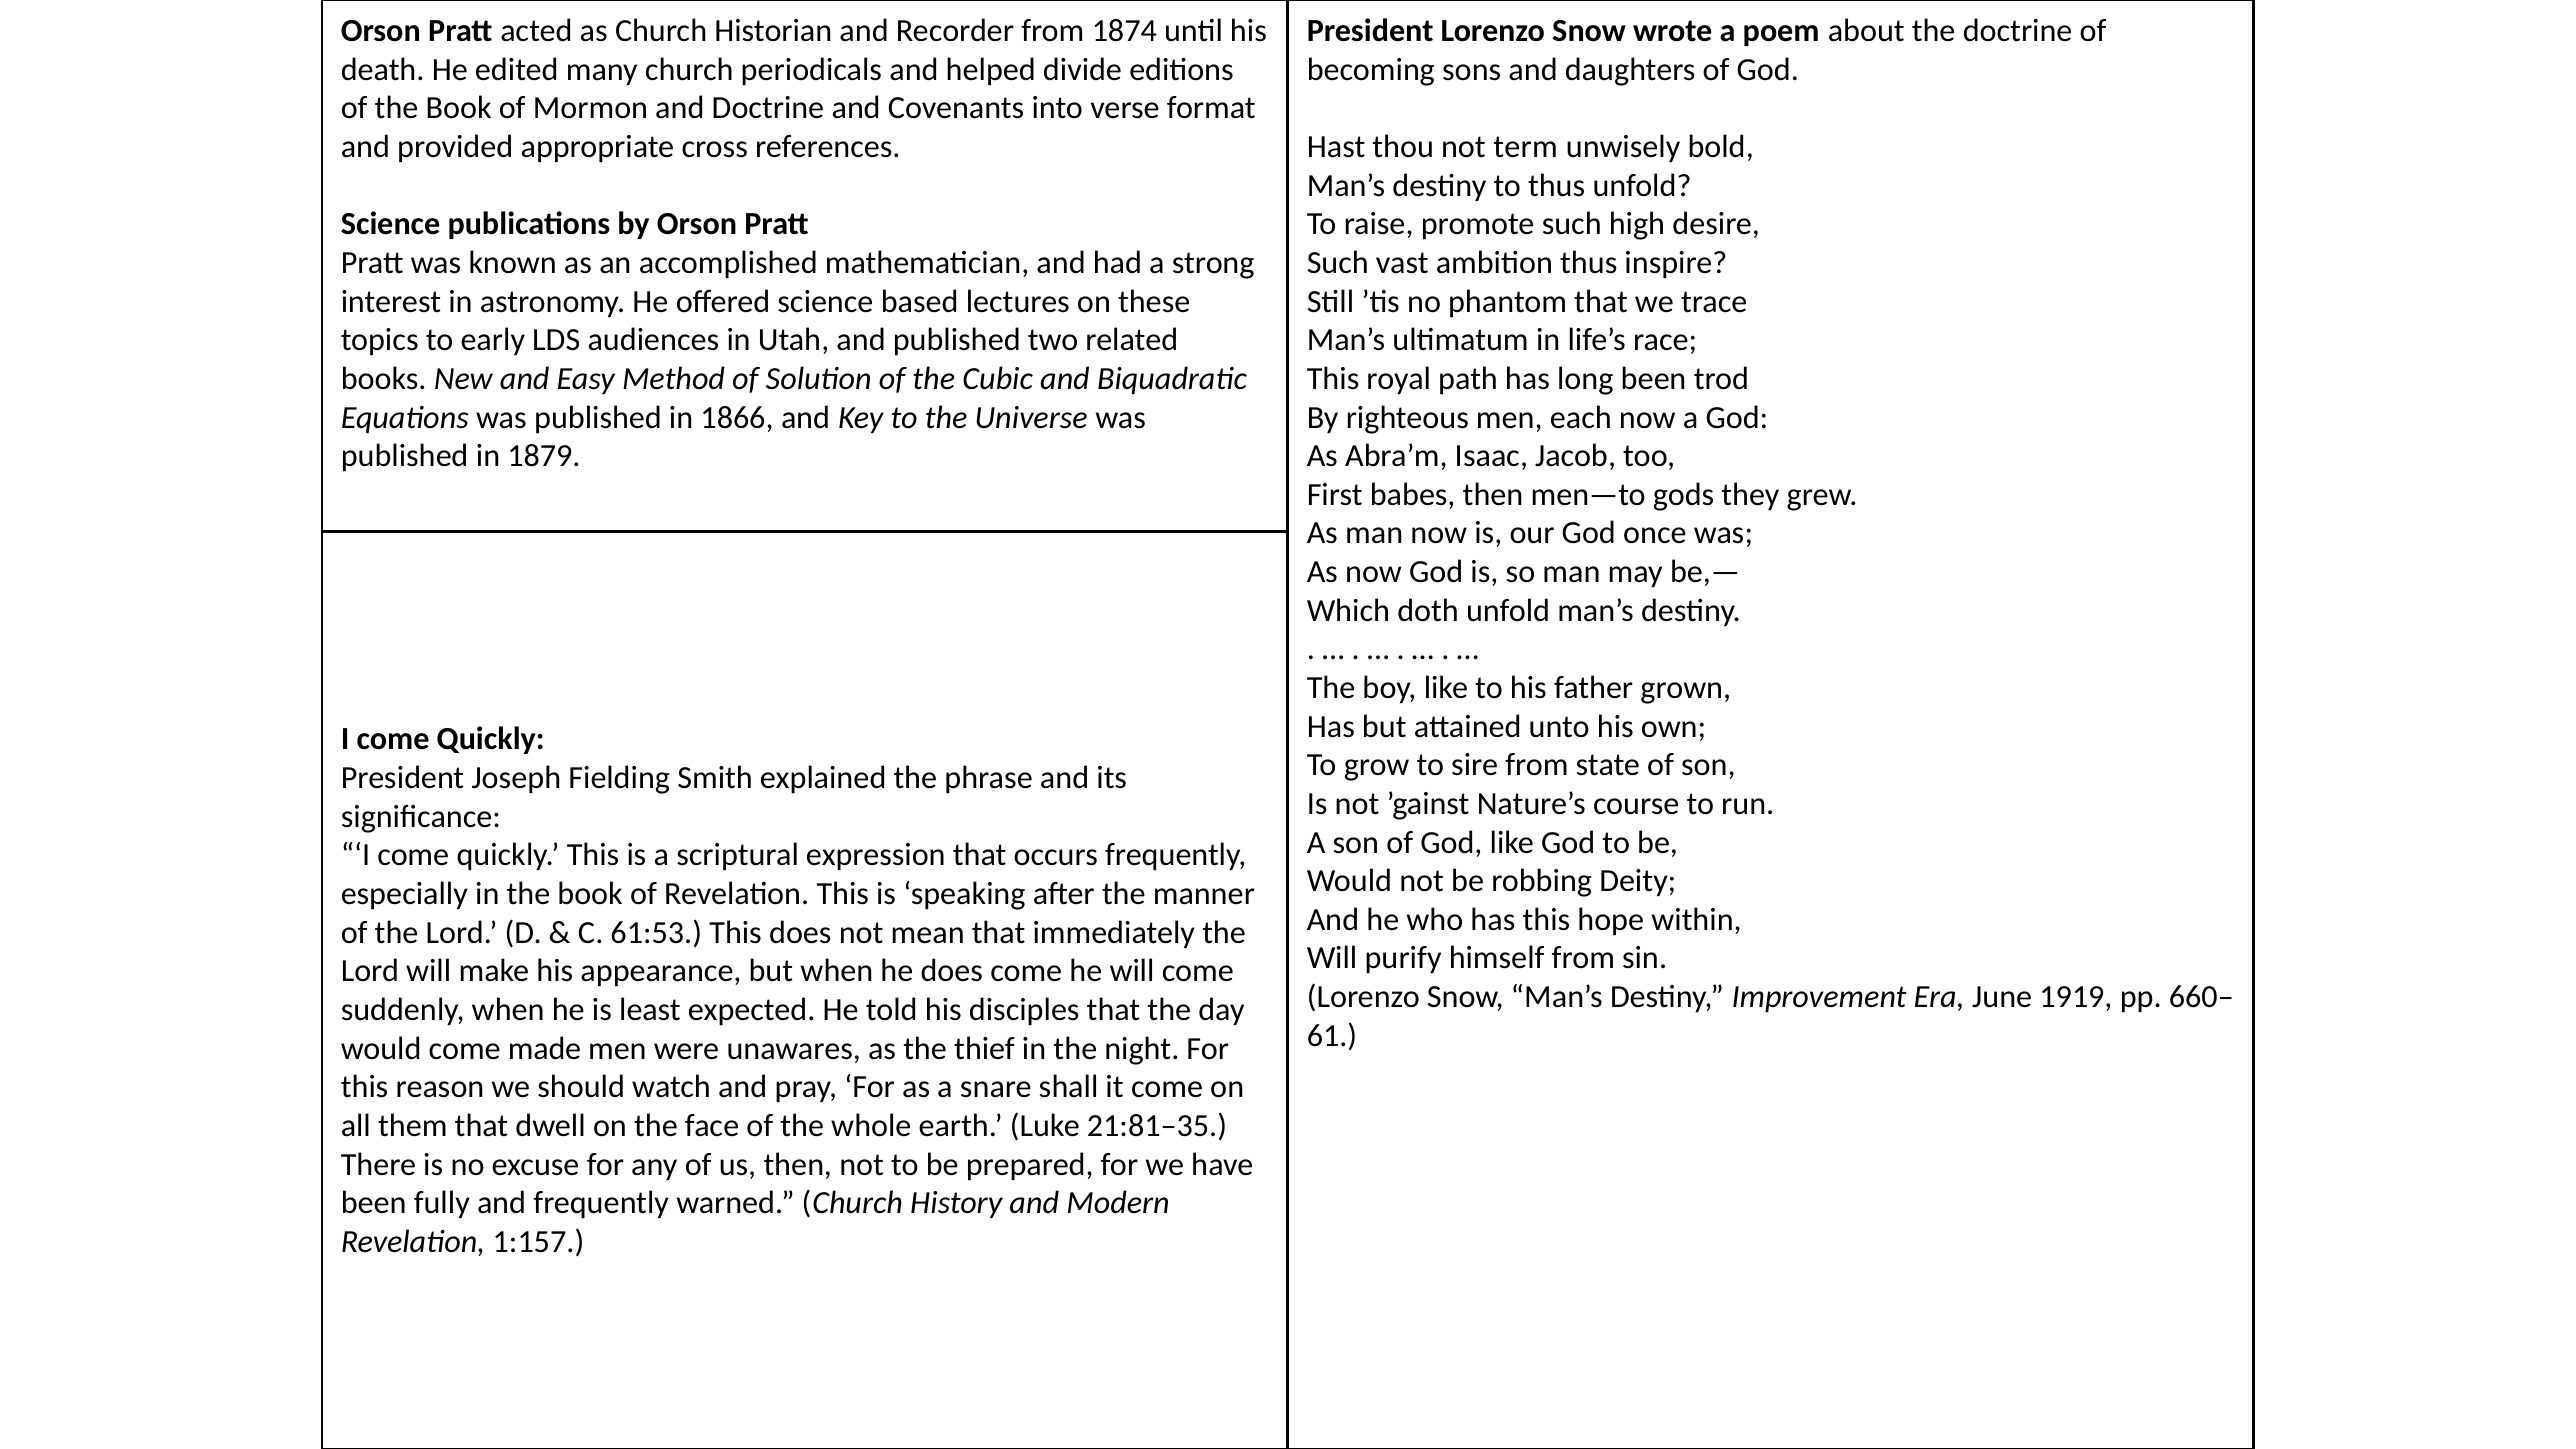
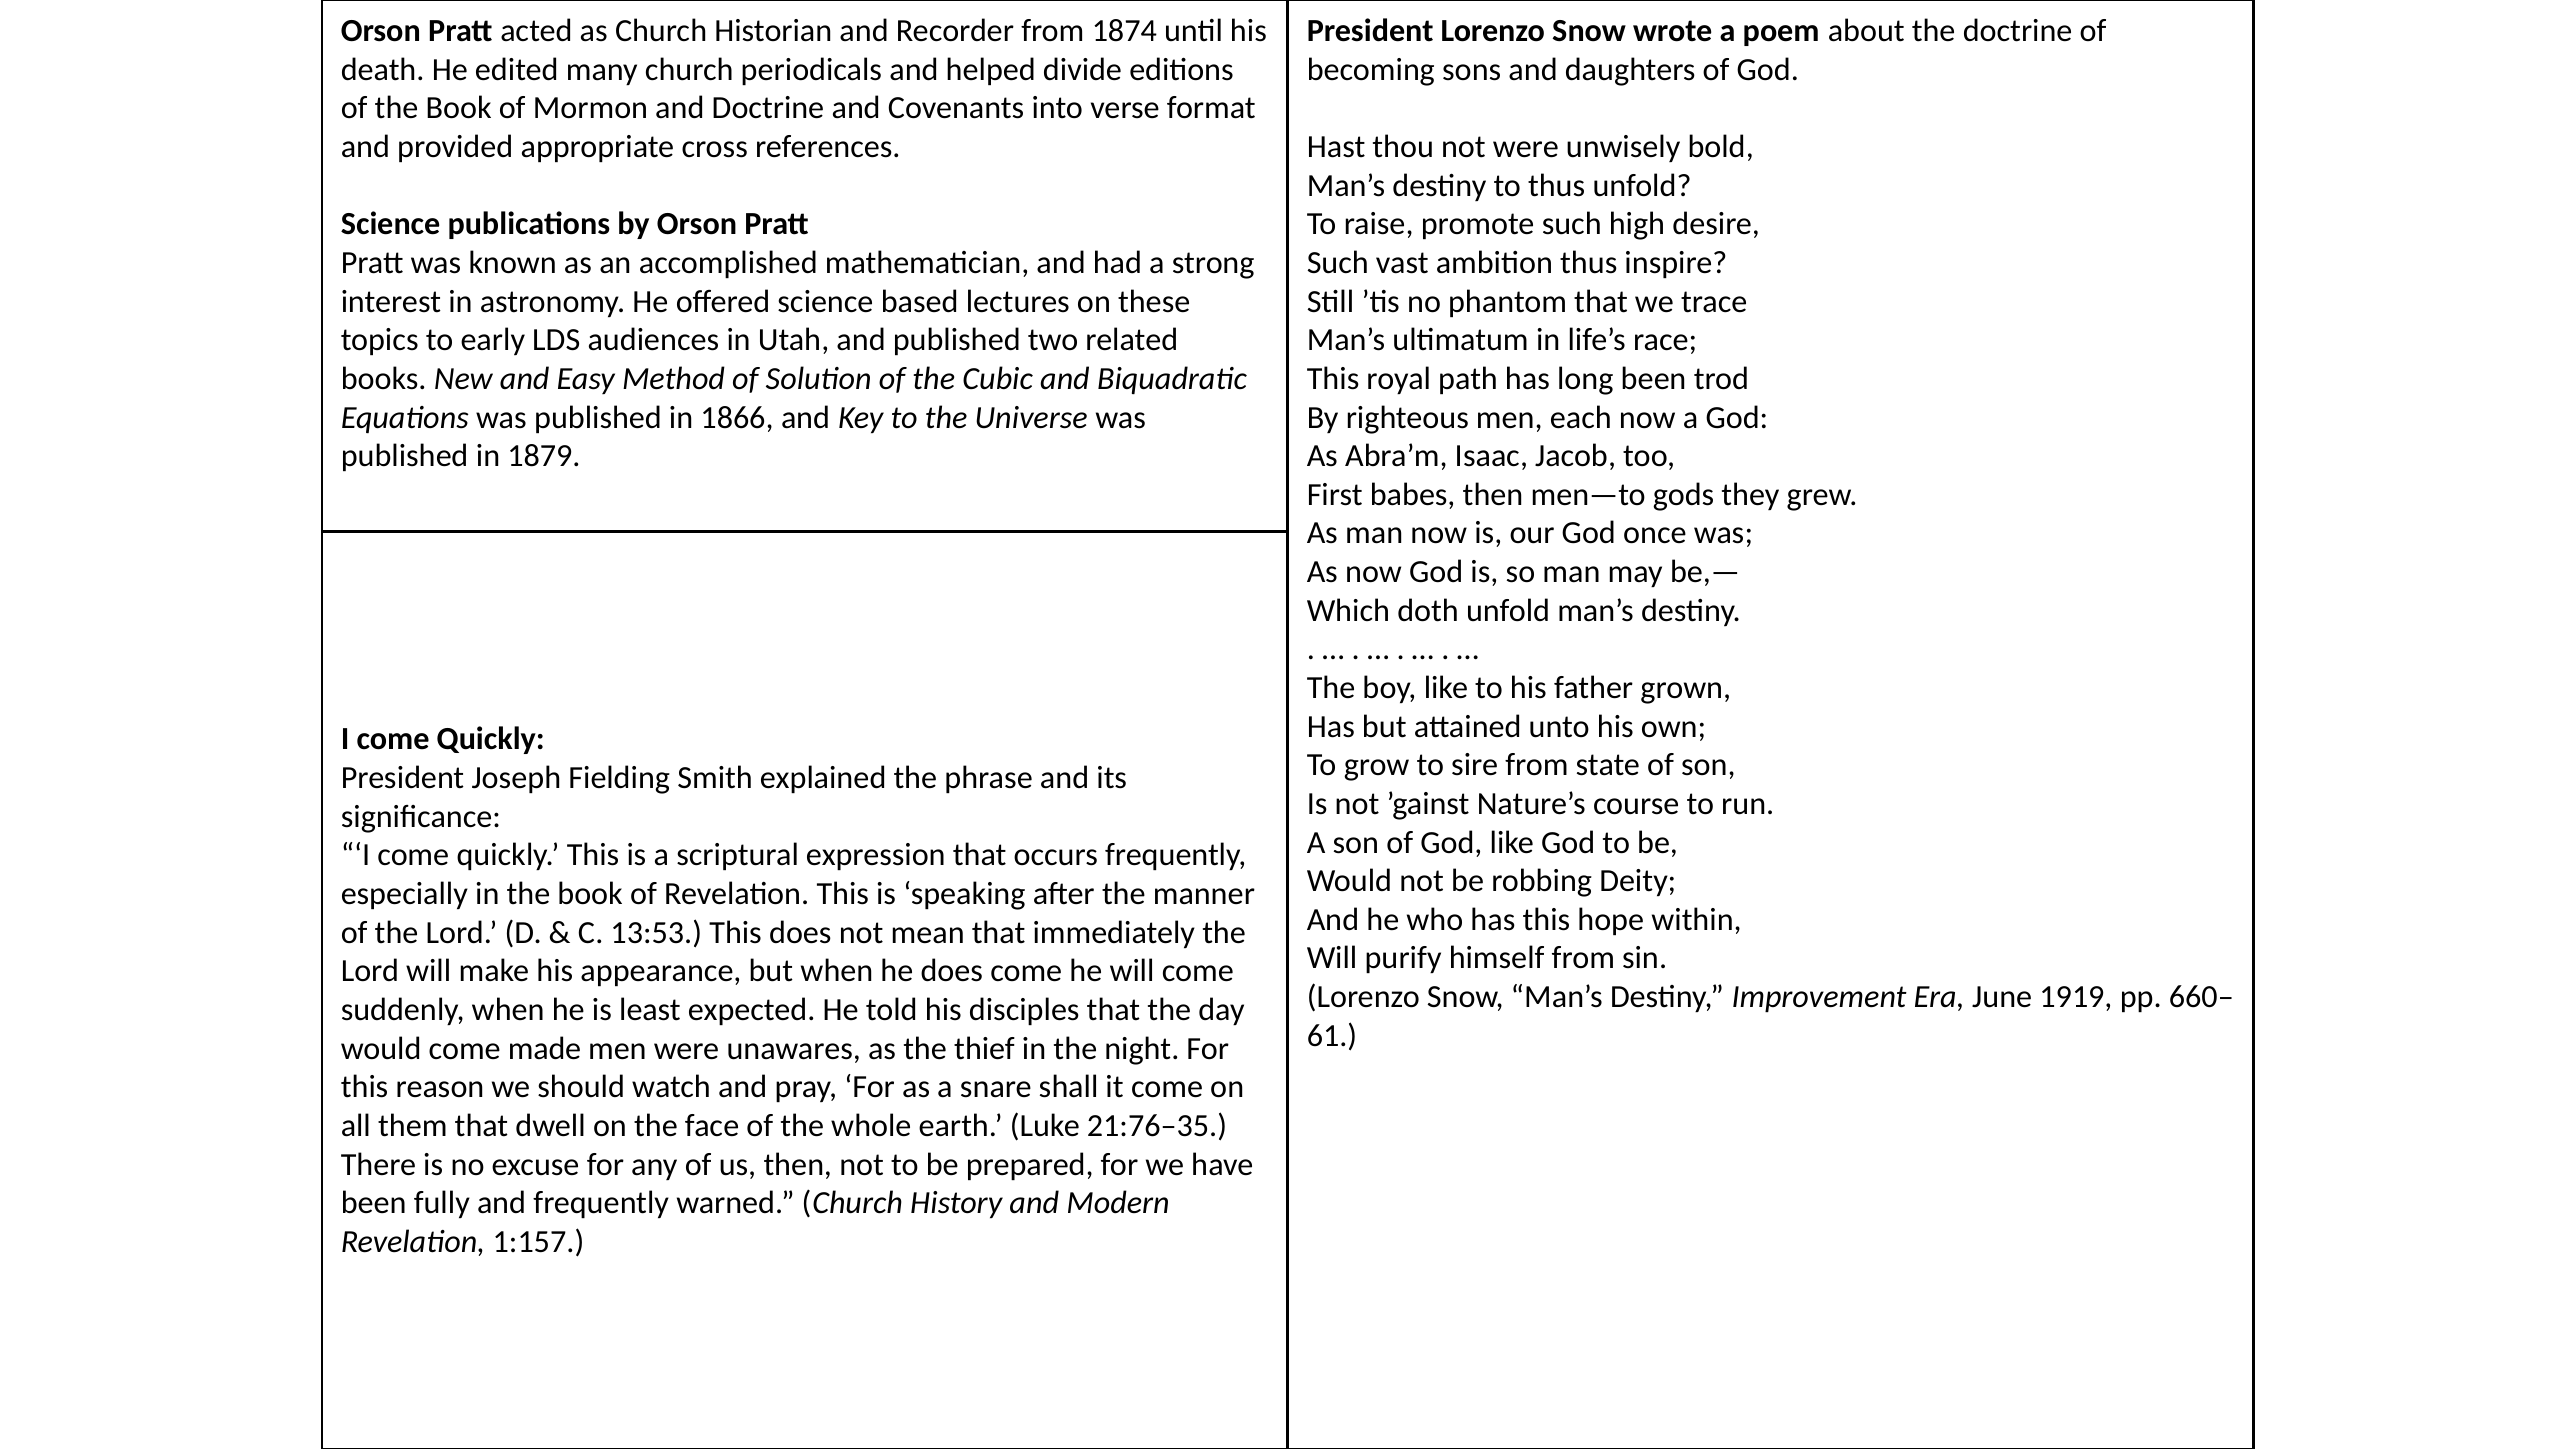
not term: term -> were
61:53: 61:53 -> 13:53
21:81–35: 21:81–35 -> 21:76–35
